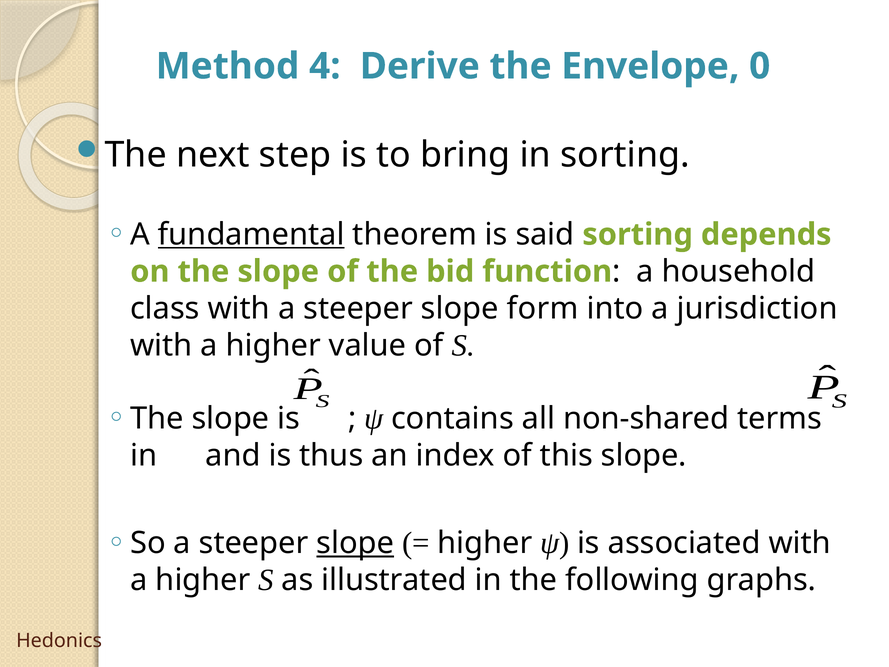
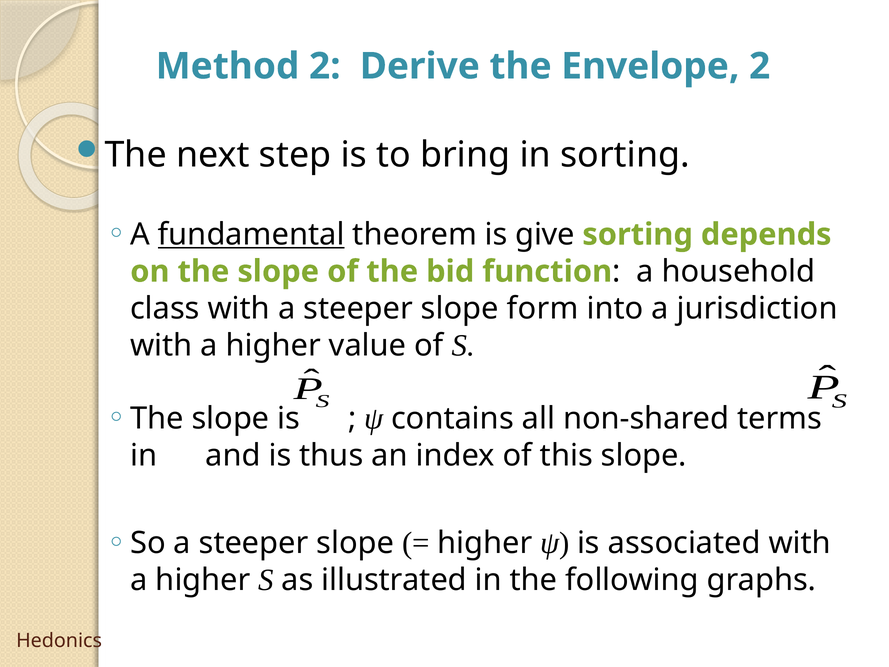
Method 4: 4 -> 2
Envelope 0: 0 -> 2
said: said -> give
slope at (355, 543) underline: present -> none
